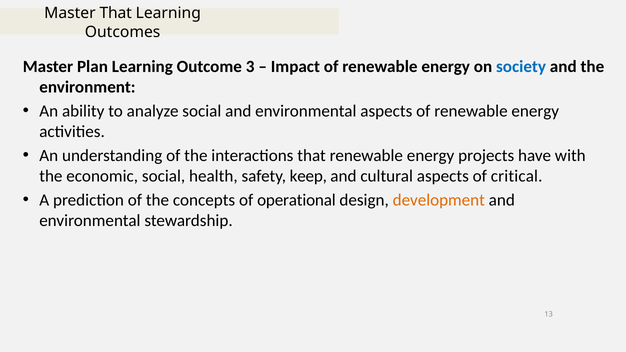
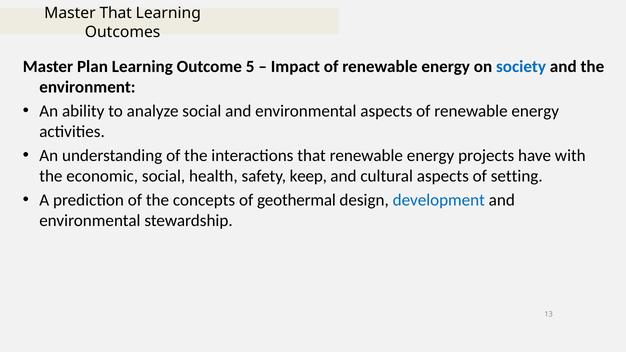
3: 3 -> 5
critical: critical -> setting
operational: operational -> geothermal
development colour: orange -> blue
